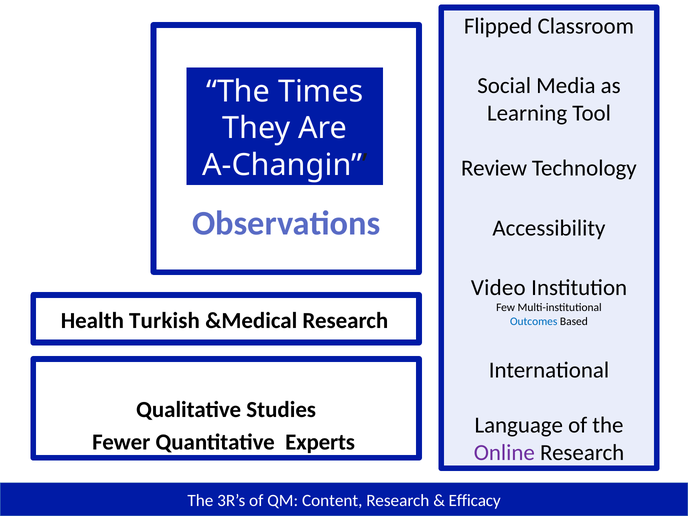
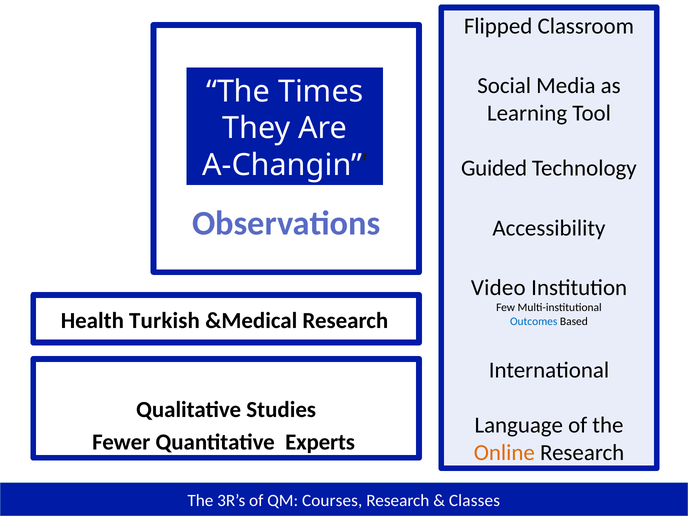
Review: Review -> Guided
Online colour: purple -> orange
Content: Content -> Courses
Efficacy: Efficacy -> Classes
